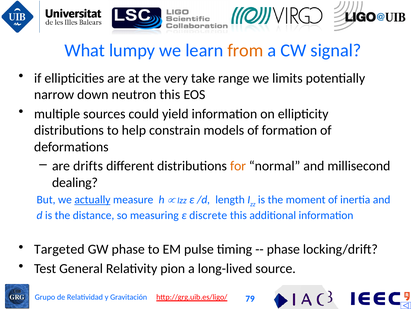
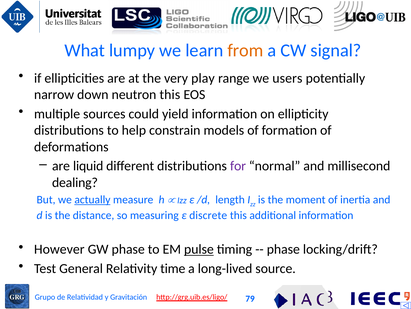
take: take -> play
limits: limits -> users
drifts: drifts -> liquid
for colour: orange -> purple
Targeted: Targeted -> However
pulse underline: none -> present
pion: pion -> time
